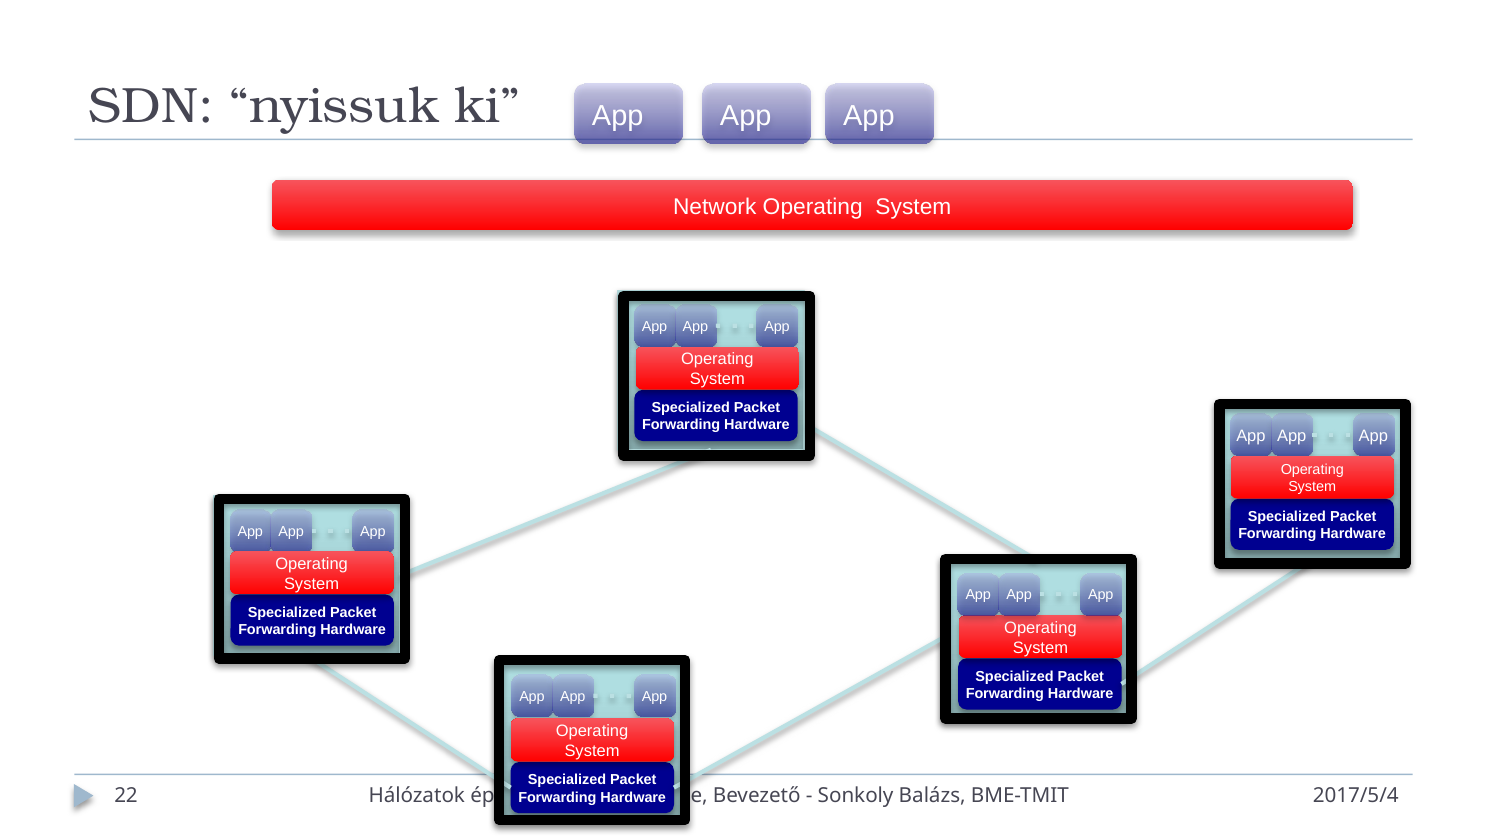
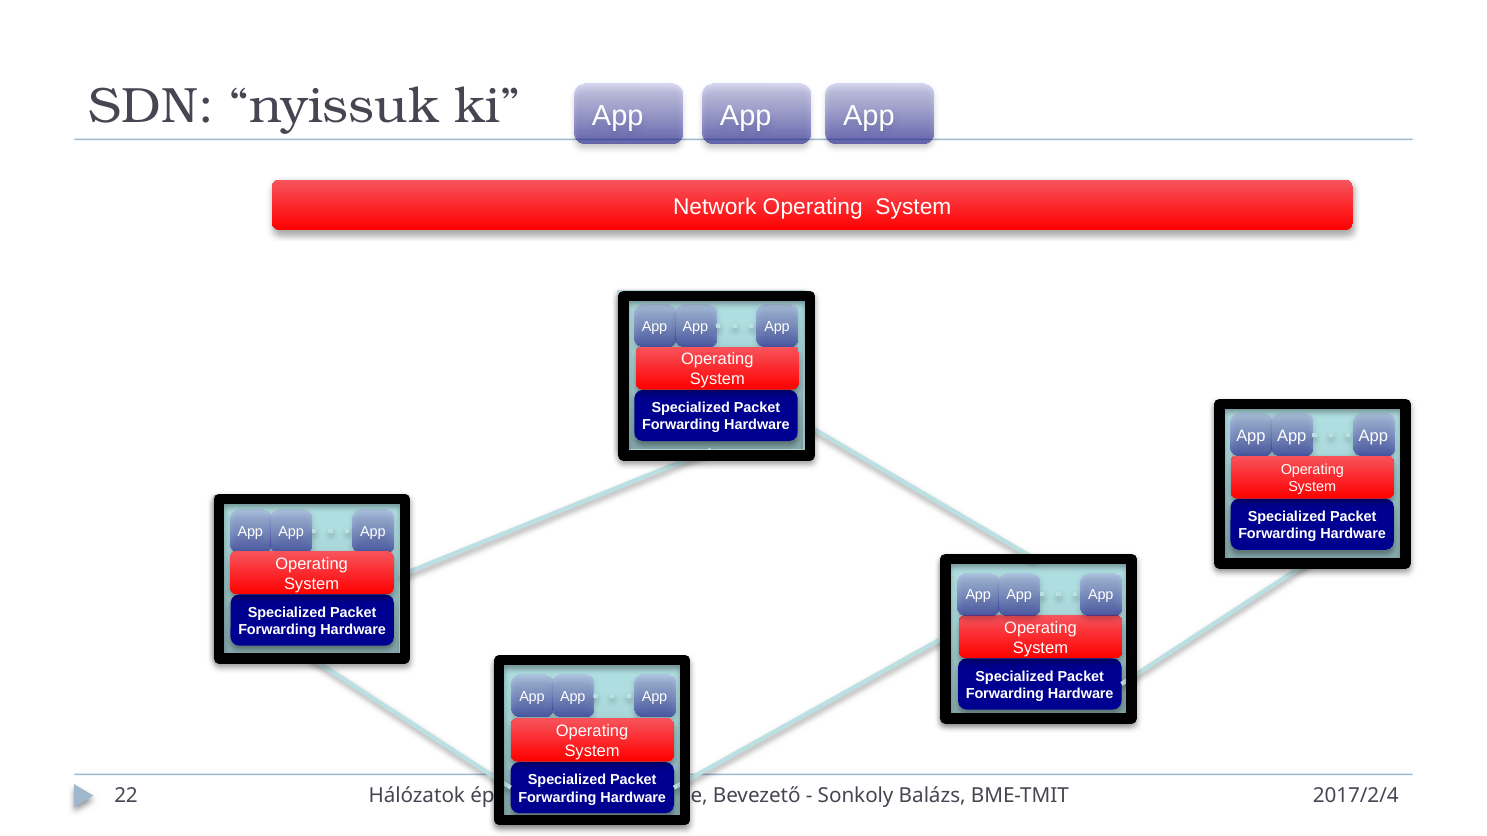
2017/5/4: 2017/5/4 -> 2017/2/4
